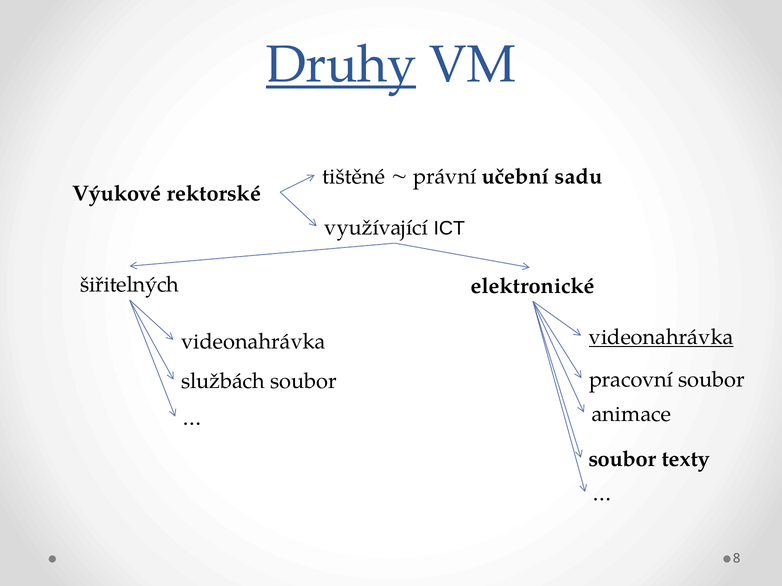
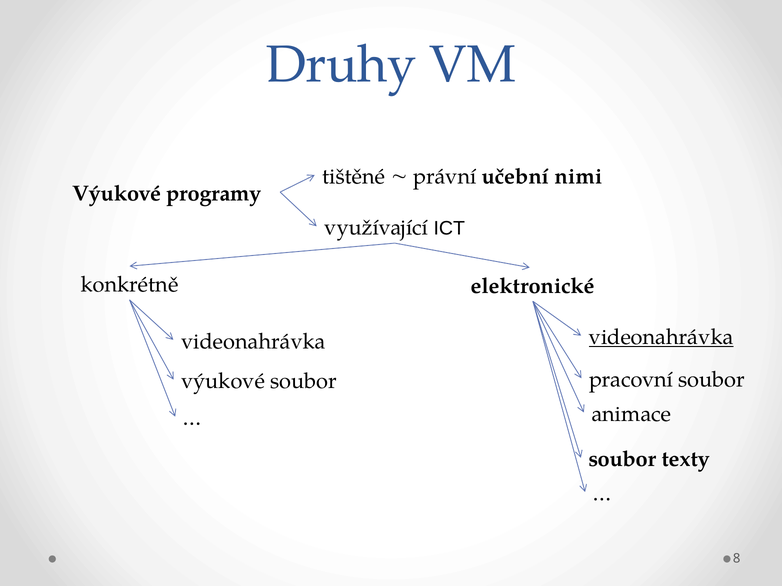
Druhy underline: present -> none
sadu: sadu -> nimi
rektorské: rektorské -> programy
šiřitelných: šiřitelných -> konkrétně
službách at (223, 381): službách -> výukové
